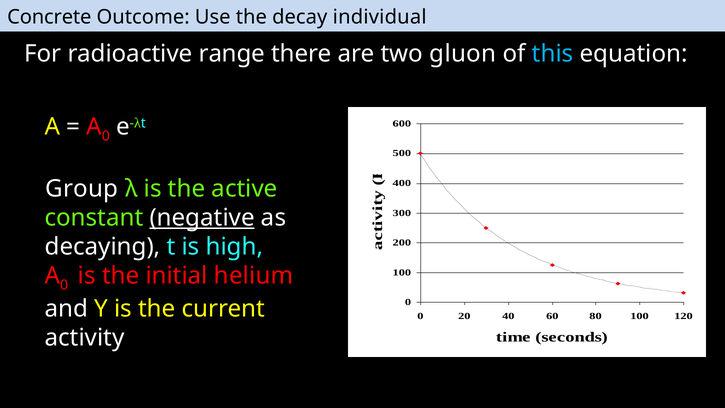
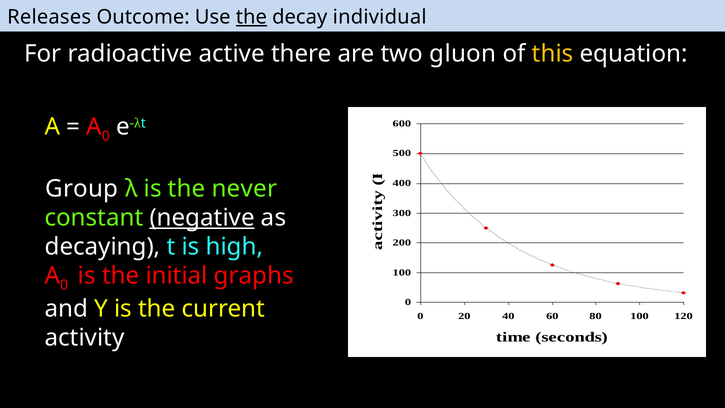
Concrete: Concrete -> Releases
the at (251, 17) underline: none -> present
range: range -> active
this colour: light blue -> yellow
active: active -> never
helium: helium -> graphs
